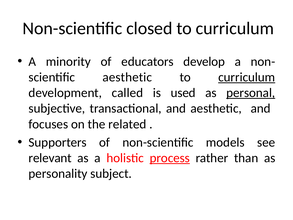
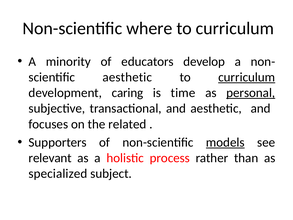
closed: closed -> where
called: called -> caring
used: used -> time
models underline: none -> present
process underline: present -> none
personality: personality -> specialized
